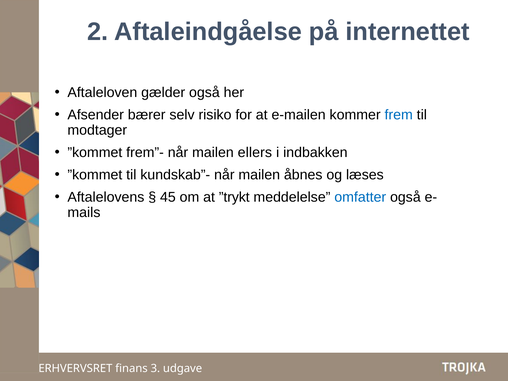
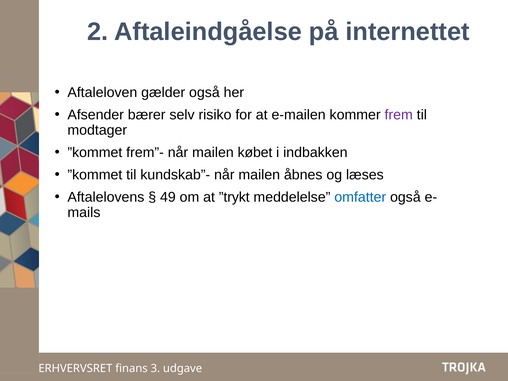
frem colour: blue -> purple
ellers: ellers -> købet
45: 45 -> 49
